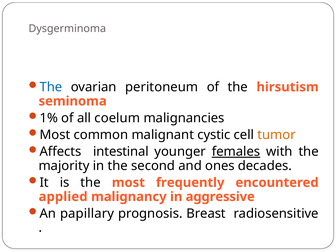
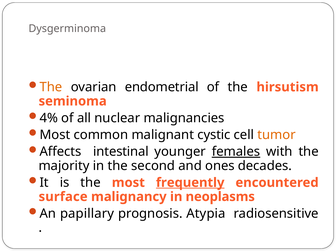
The at (51, 87) colour: blue -> orange
peritoneum: peritoneum -> endometrial
1%: 1% -> 4%
coelum: coelum -> nuclear
frequently underline: none -> present
applied: applied -> surface
aggressive: aggressive -> neoplasms
Breast: Breast -> Atypia
